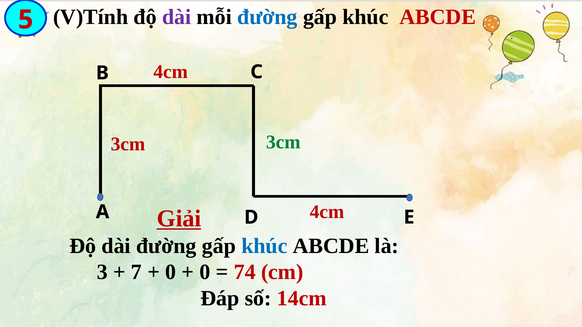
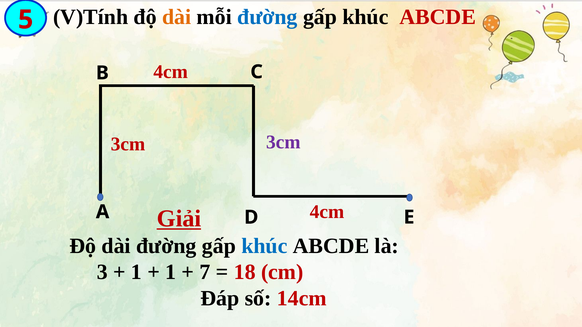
dài at (177, 17) colour: purple -> orange
3cm at (283, 142) colour: green -> purple
7 at (136, 272): 7 -> 1
0 at (171, 272): 0 -> 1
0 at (205, 272): 0 -> 7
74: 74 -> 18
